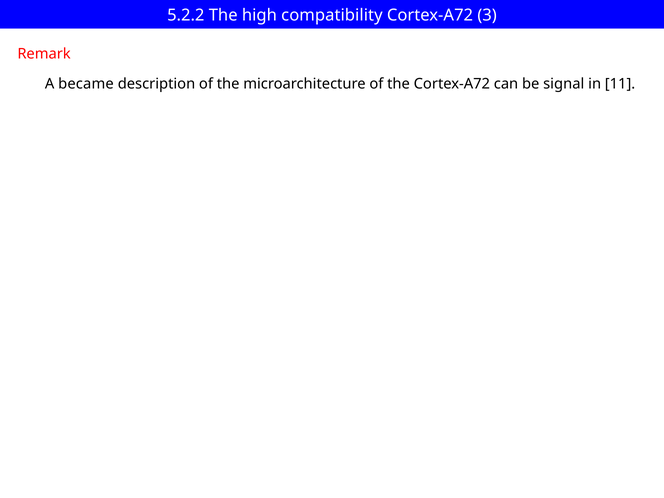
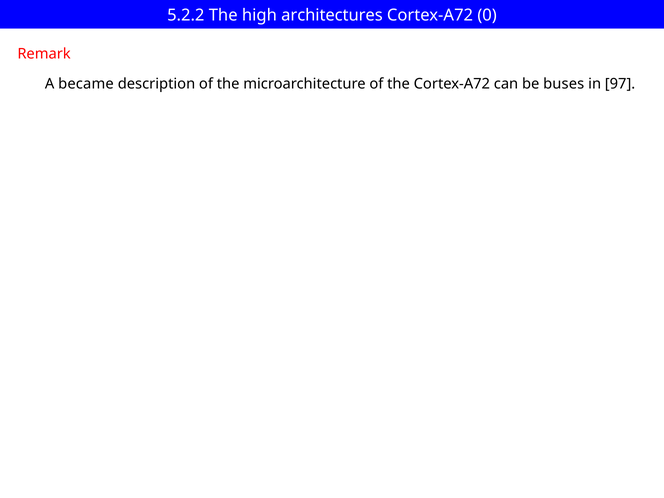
compatibility: compatibility -> architectures
3: 3 -> 0
signal: signal -> buses
11: 11 -> 97
